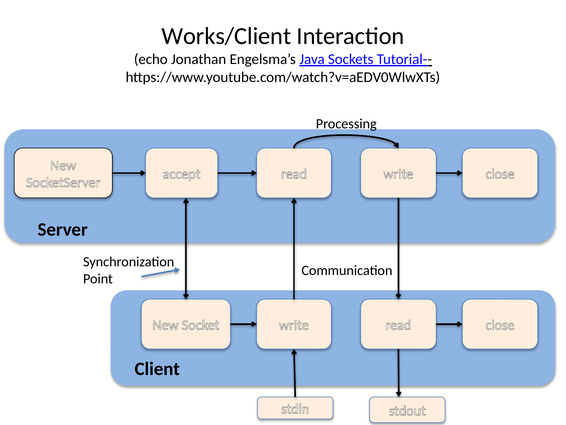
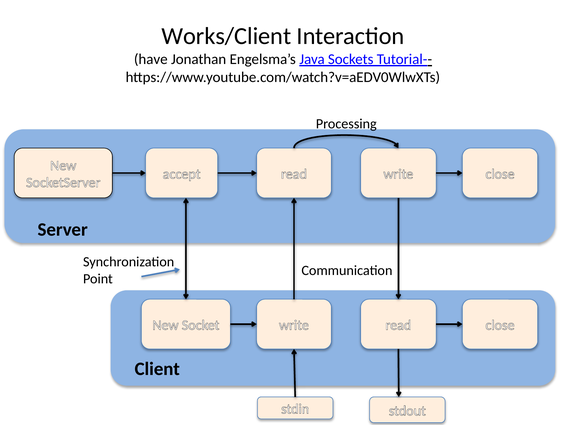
echo: echo -> have
